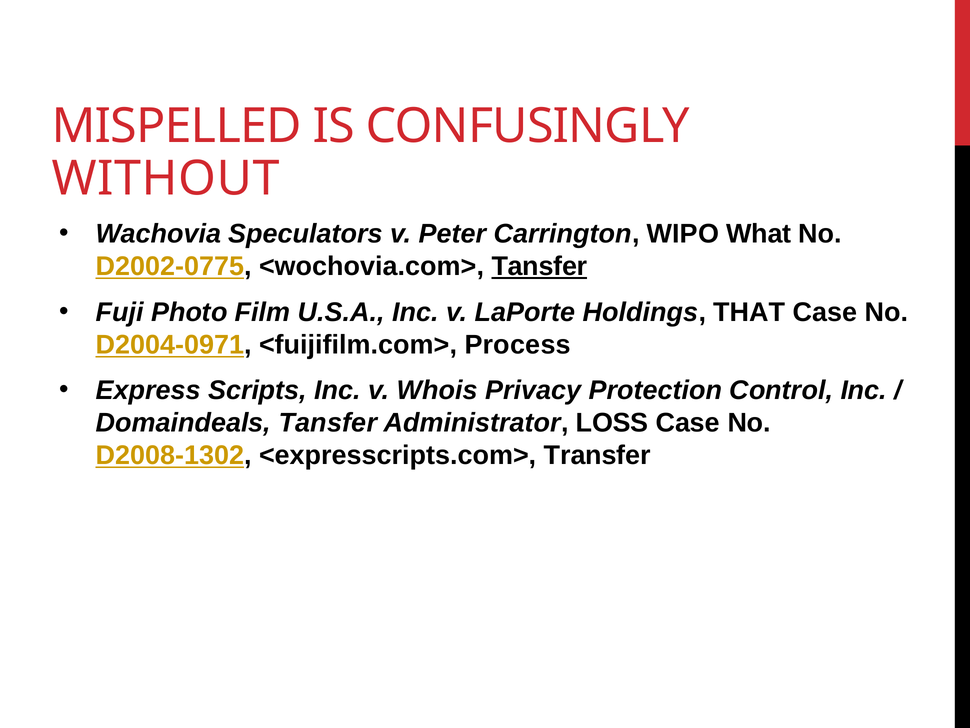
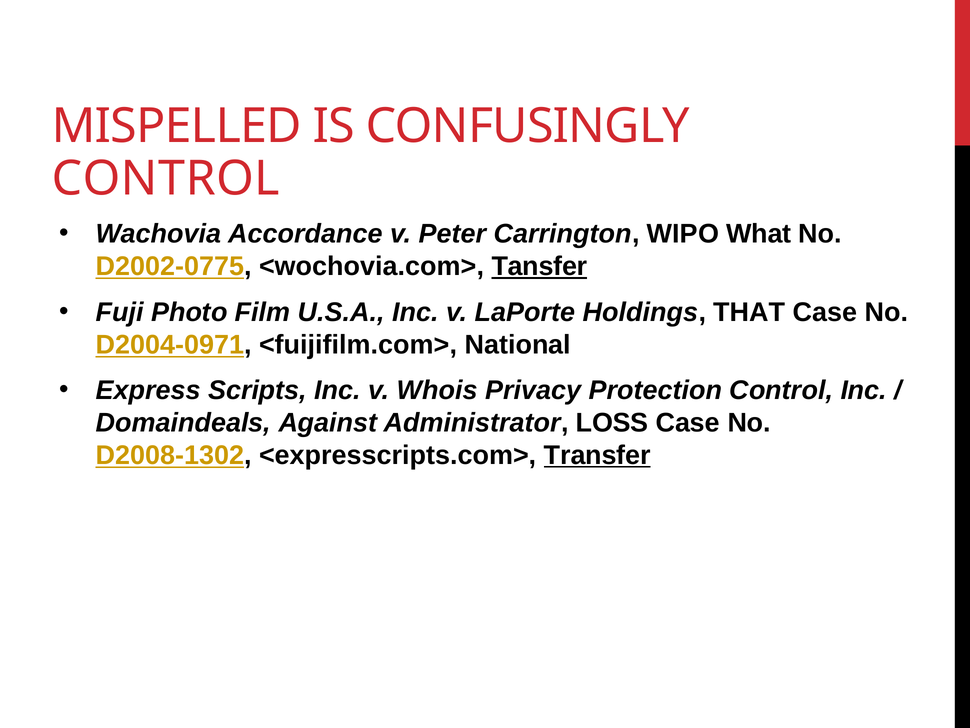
WITHOUT at (166, 178): WITHOUT -> CONTROL
Speculators: Speculators -> Accordance
Process: Process -> National
Domaindeals Tansfer: Tansfer -> Against
Transfer underline: none -> present
